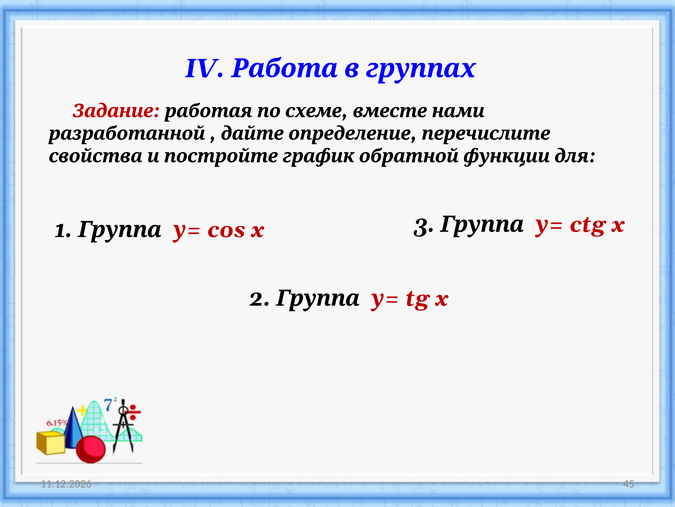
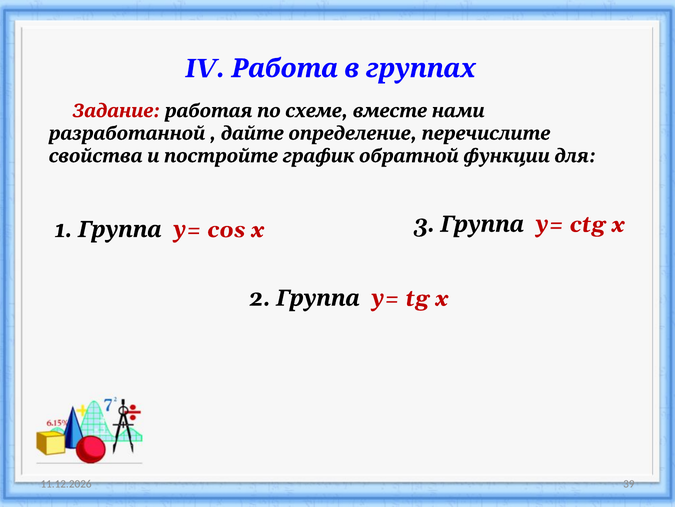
45: 45 -> 39
